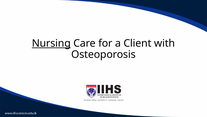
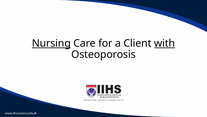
with underline: none -> present
